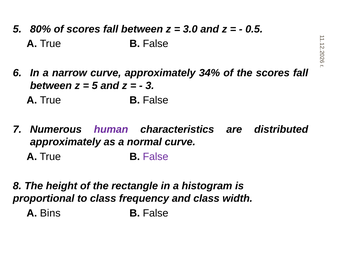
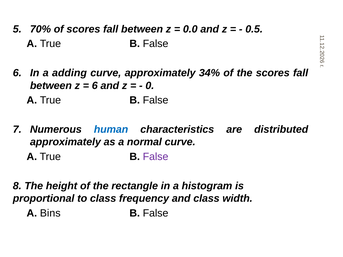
80%: 80% -> 70%
3.0: 3.0 -> 0.0
narrow: narrow -> adding
5 at (95, 86): 5 -> 6
3 at (150, 86): 3 -> 0
human colour: purple -> blue
